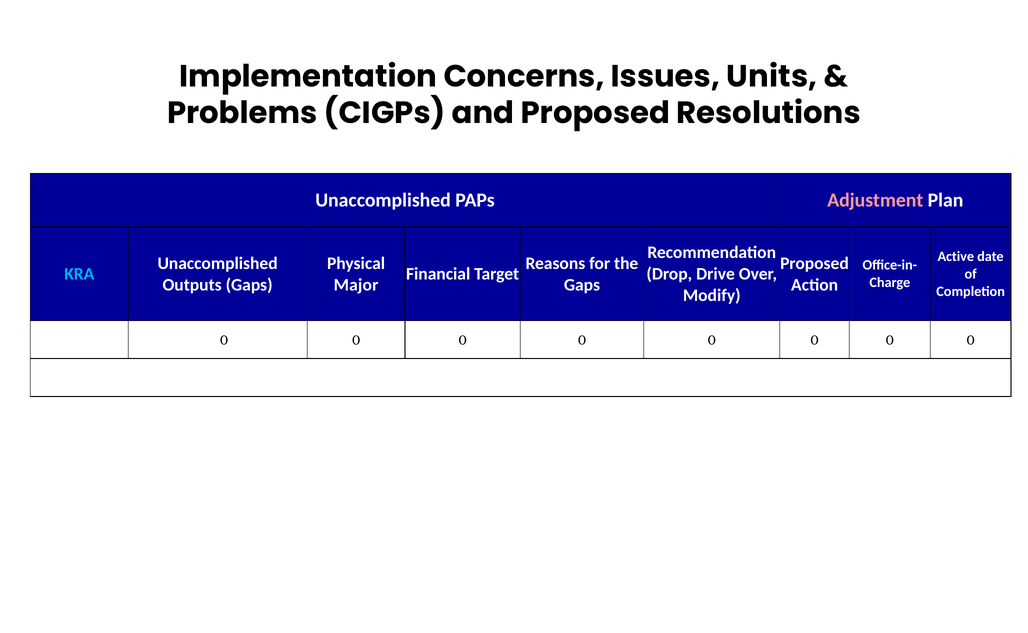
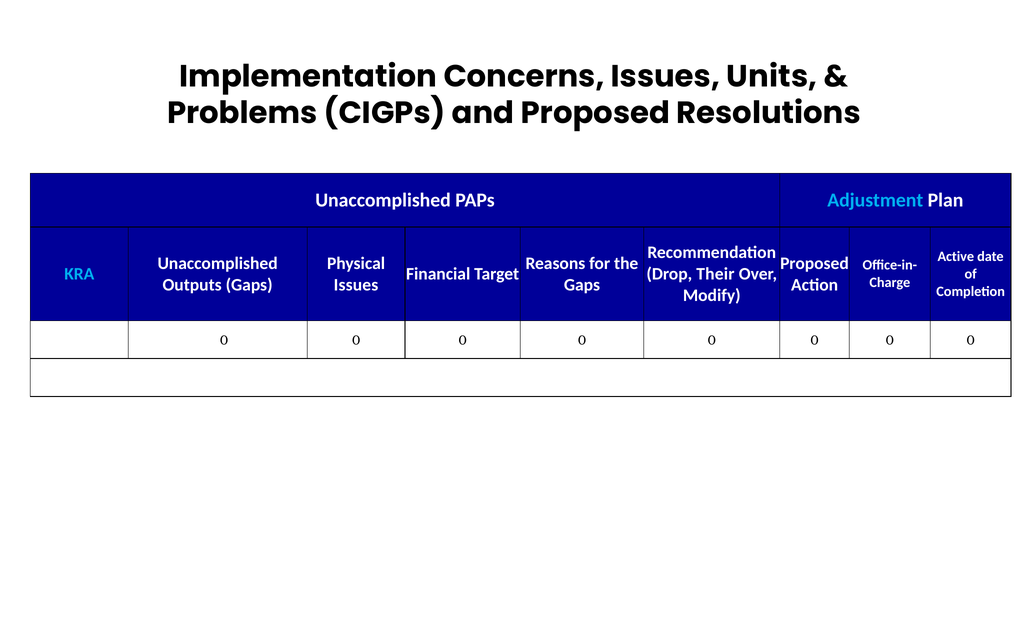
Adjustment colour: pink -> light blue
Drive: Drive -> Their
Major at (356, 285): Major -> Issues
